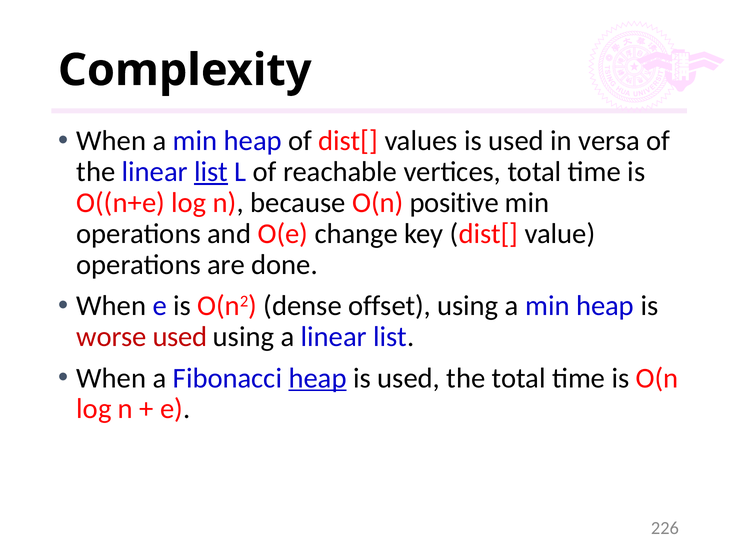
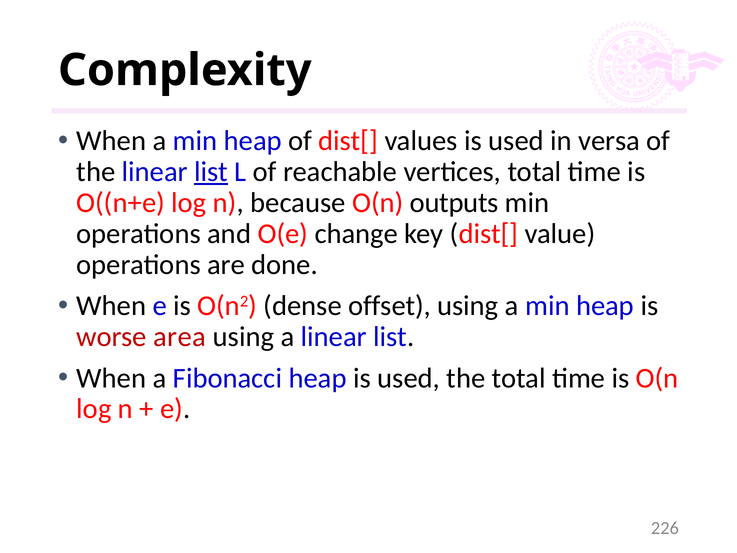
positive: positive -> outputs
worse used: used -> area
heap at (318, 378) underline: present -> none
